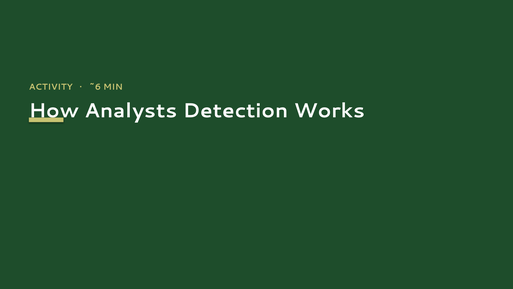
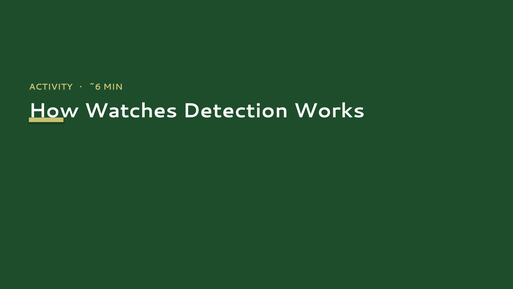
Analysts: Analysts -> Watches
